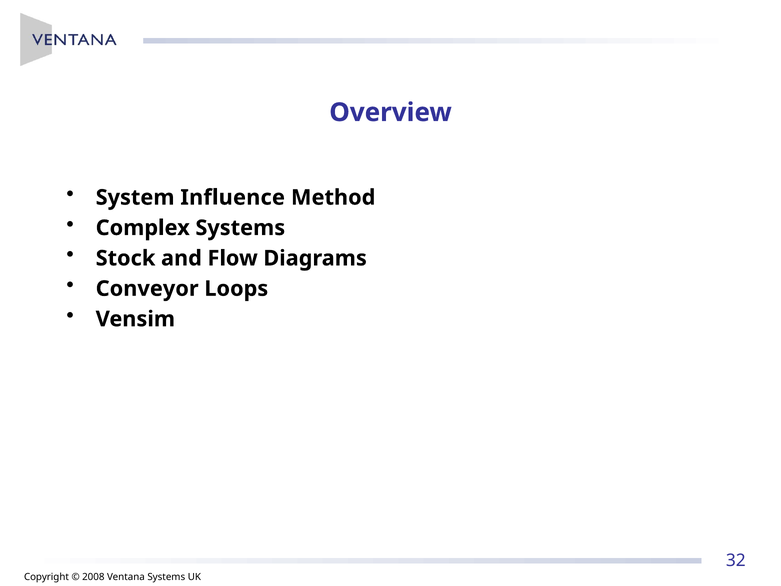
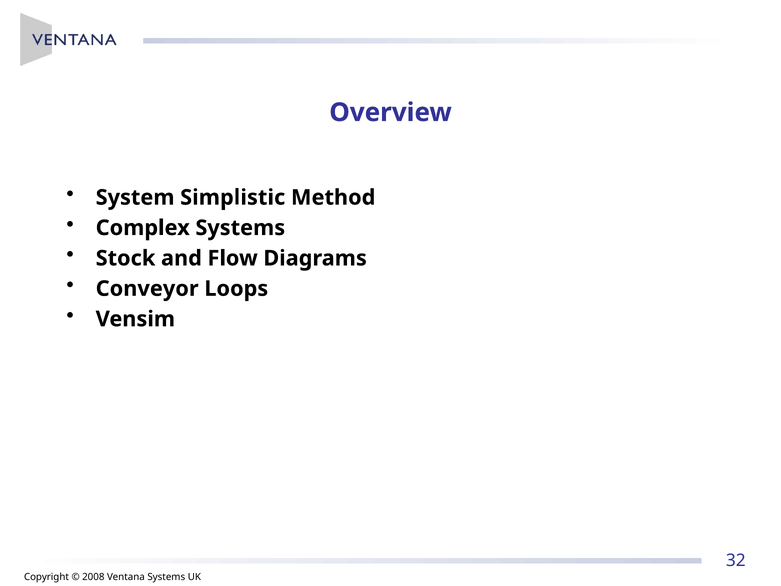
Influence: Influence -> Simplistic
